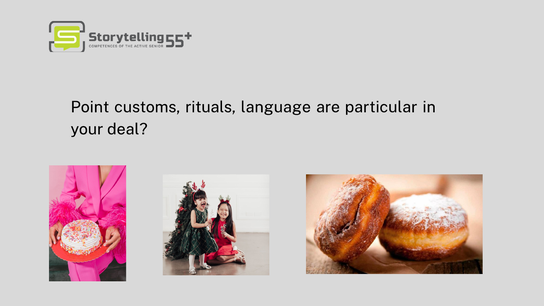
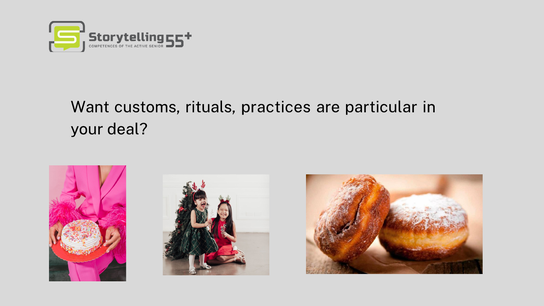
Point: Point -> Want
language: language -> practices
